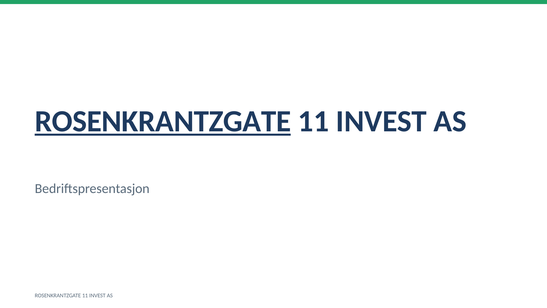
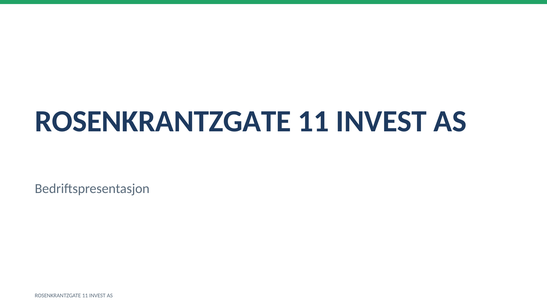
ROSENKRANTZGATE at (163, 121) underline: present -> none
